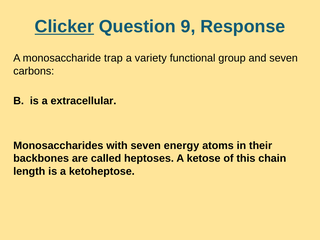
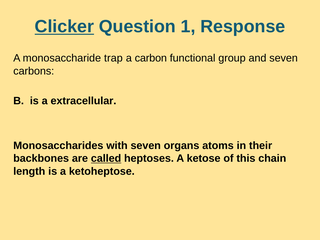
9: 9 -> 1
variety: variety -> carbon
energy: energy -> organs
called underline: none -> present
